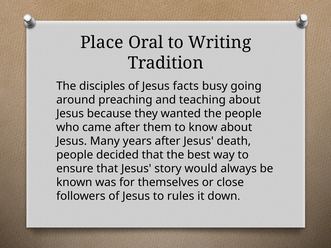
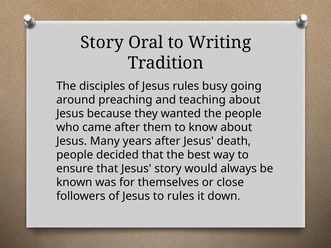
Place at (102, 43): Place -> Story
Jesus facts: facts -> rules
